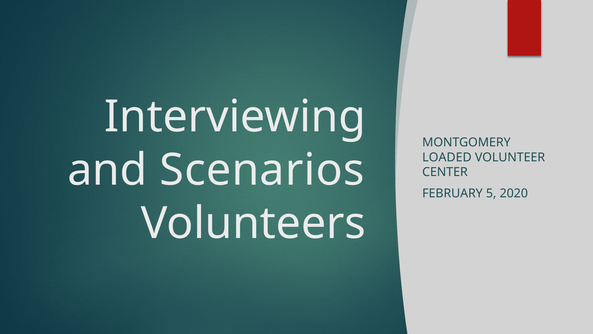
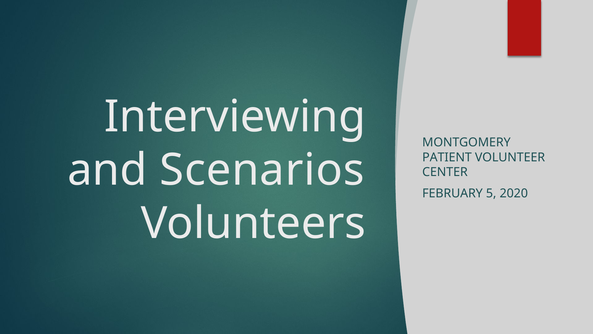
LOADED: LOADED -> PATIENT
